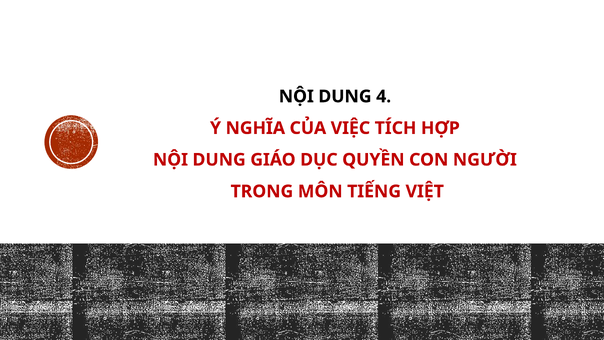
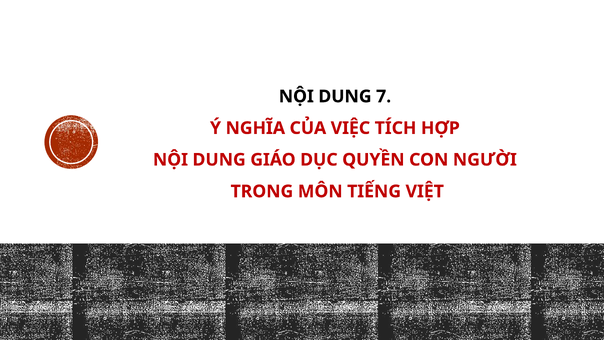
4: 4 -> 7
